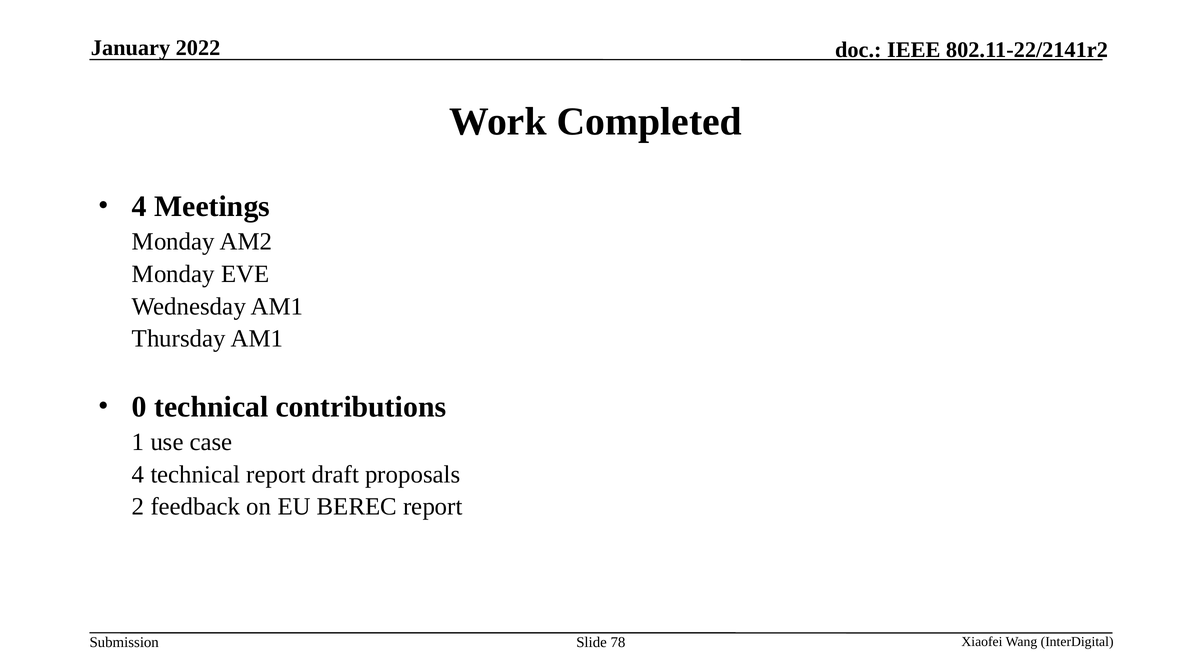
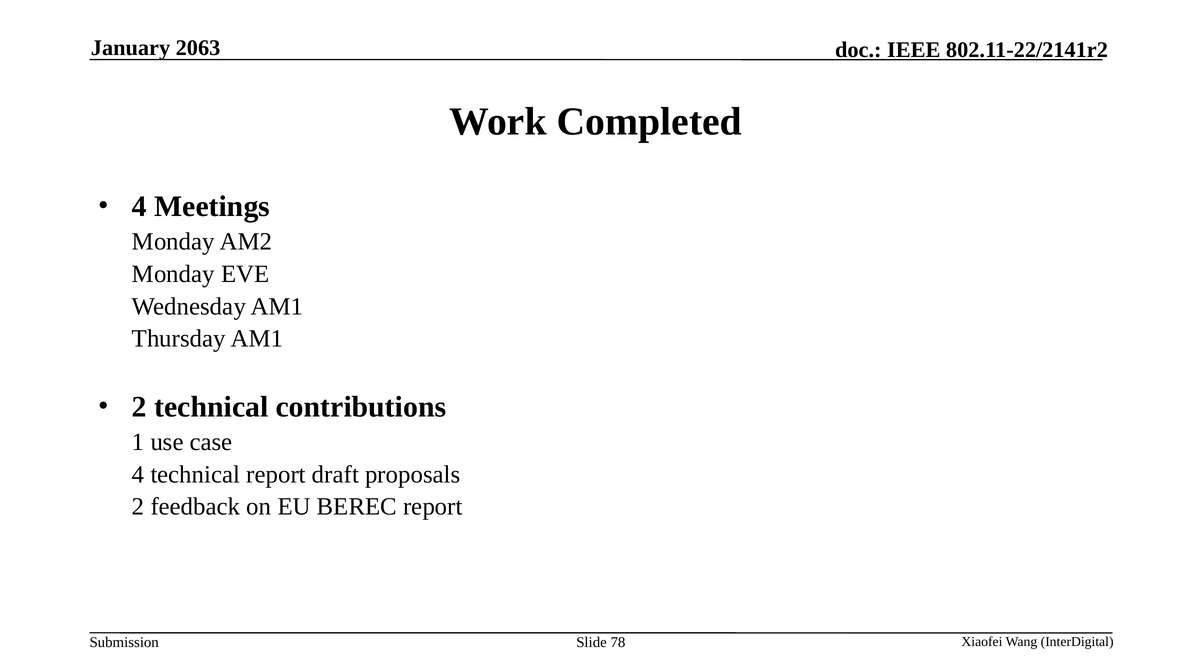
2022: 2022 -> 2063
0 at (139, 407): 0 -> 2
